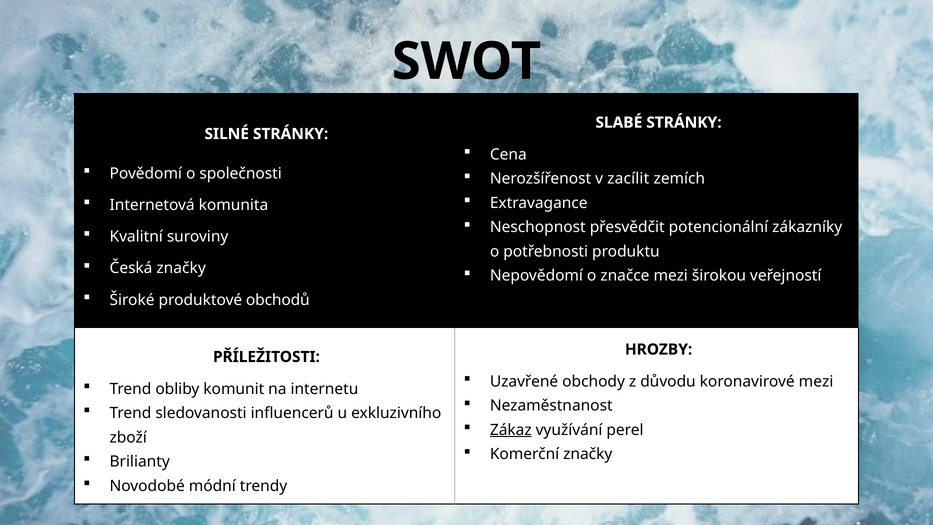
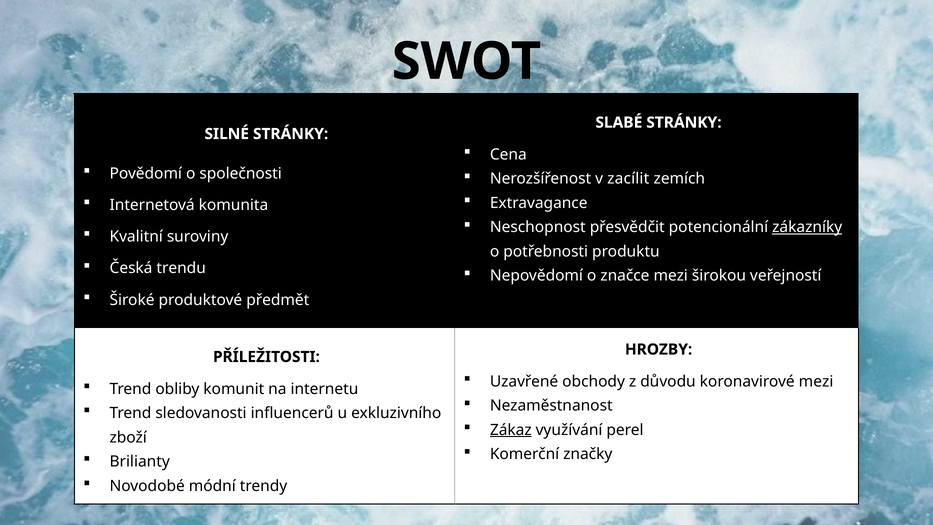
zákazníky underline: none -> present
Česká značky: značky -> trendu
obchodů: obchodů -> předmět
